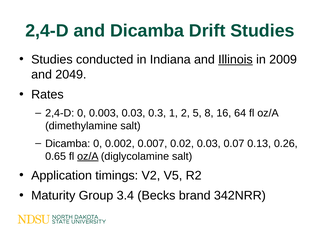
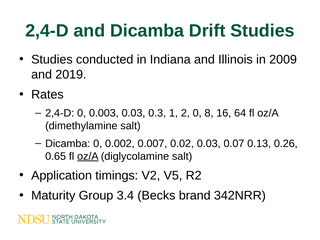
Illinois underline: present -> none
2049: 2049 -> 2019
2 5: 5 -> 0
